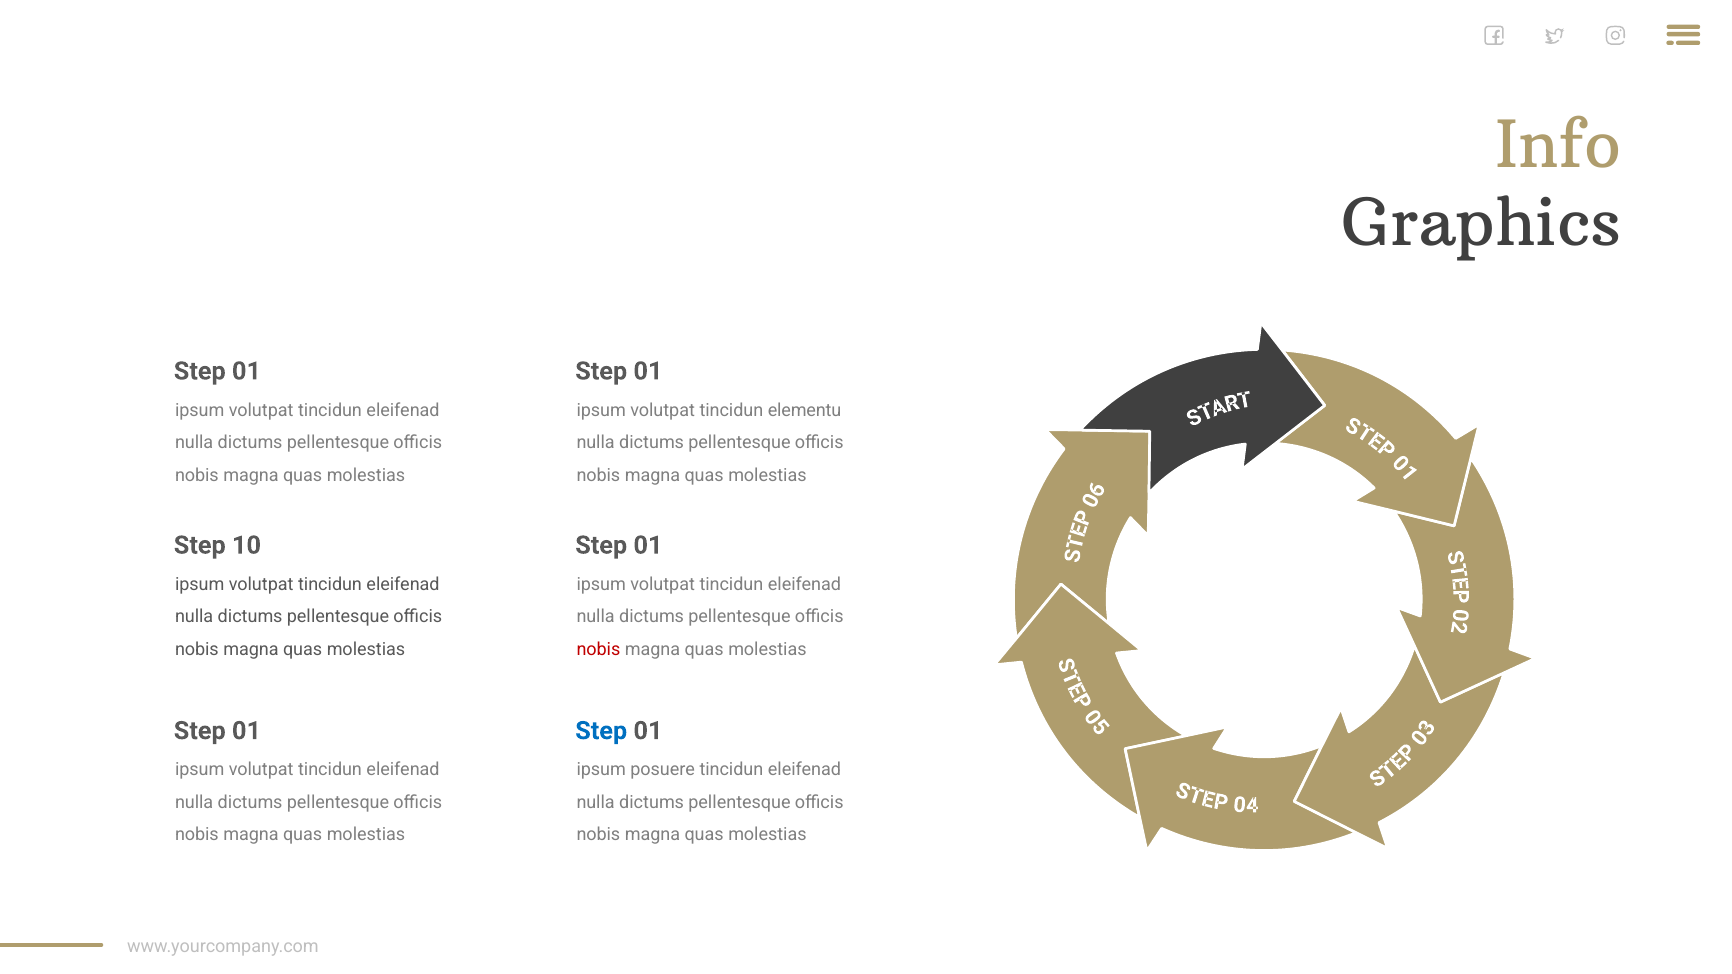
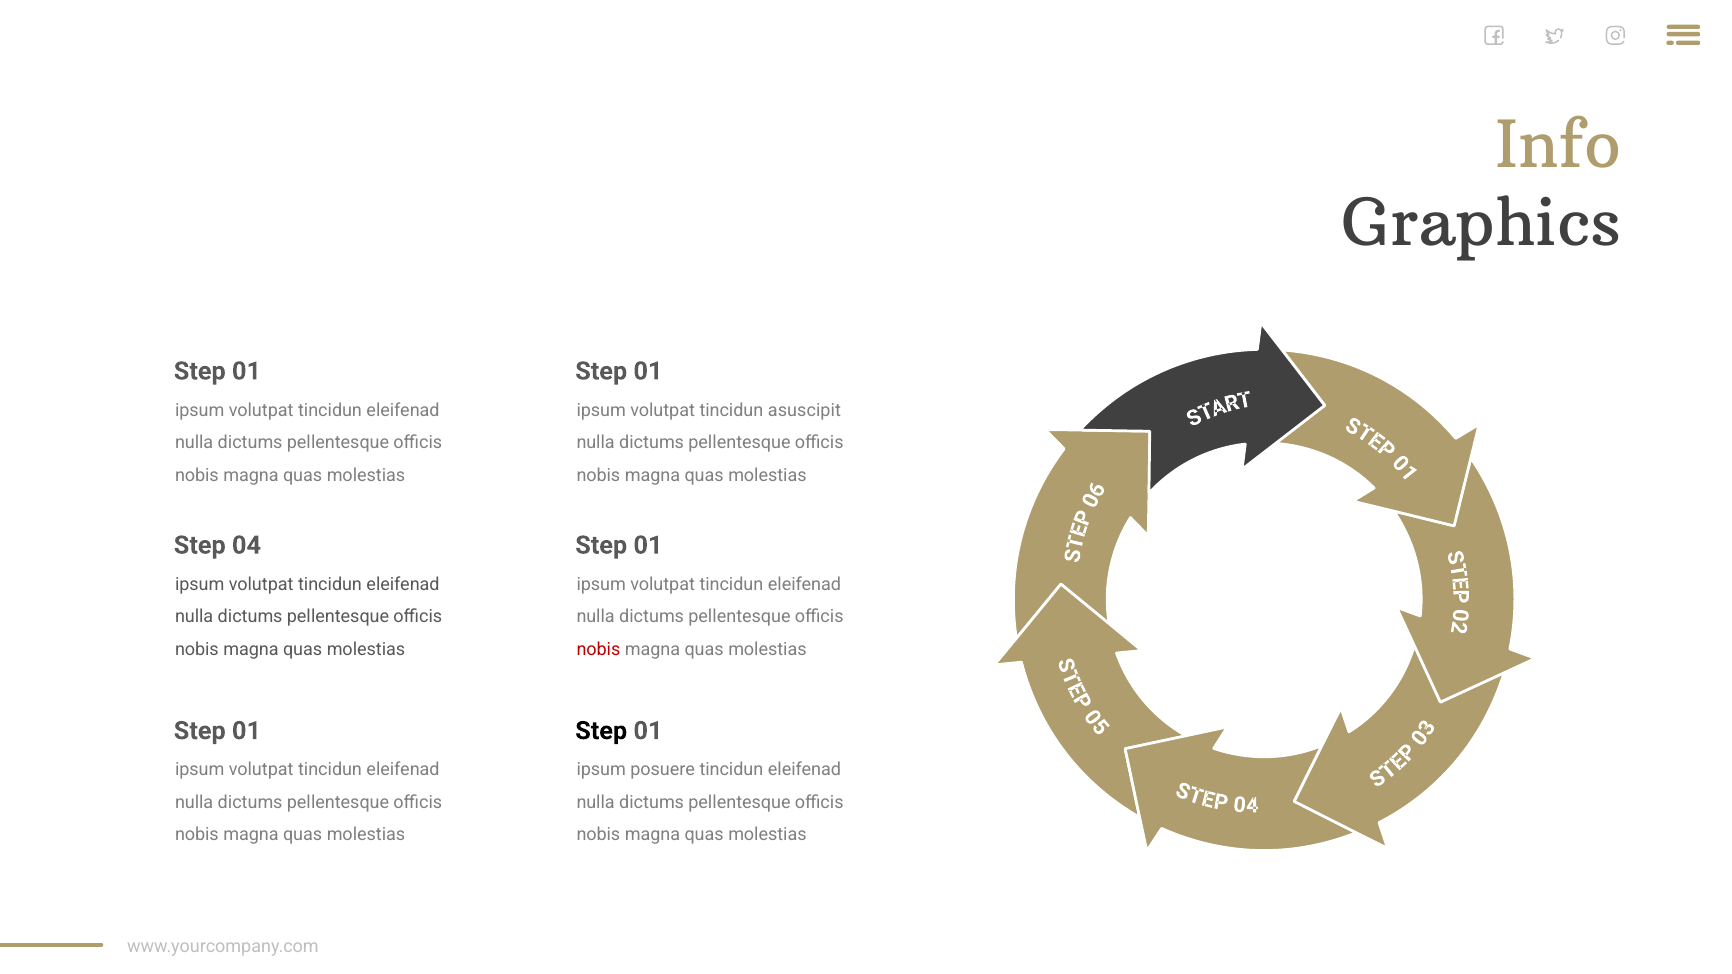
elementu: elementu -> asuscipit
10: 10 -> 04
Step at (601, 731) colour: blue -> black
